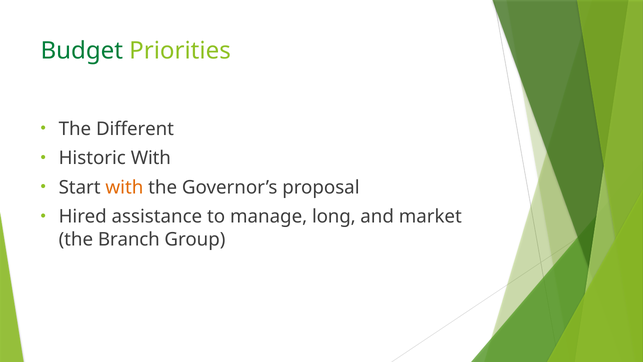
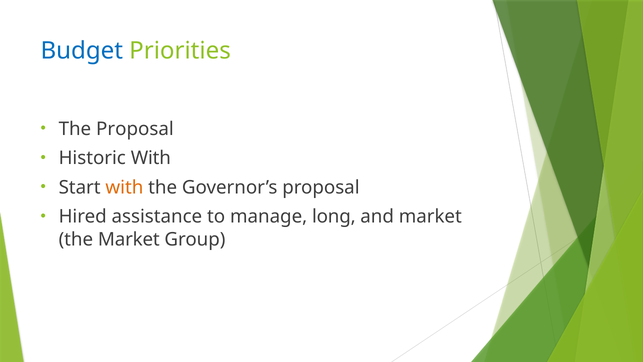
Budget colour: green -> blue
The Different: Different -> Proposal
the Branch: Branch -> Market
